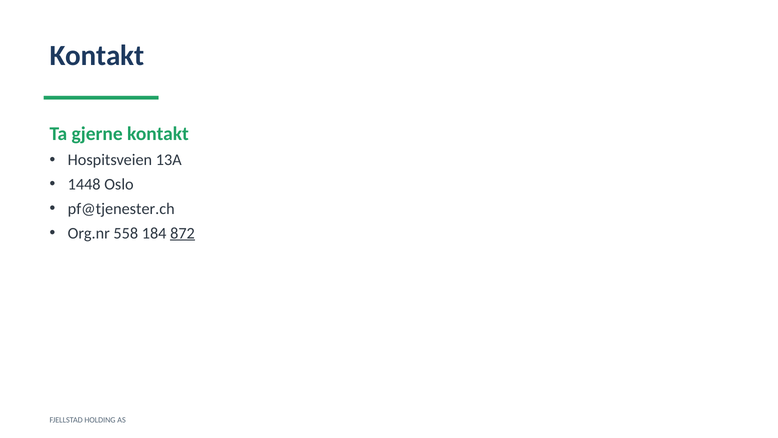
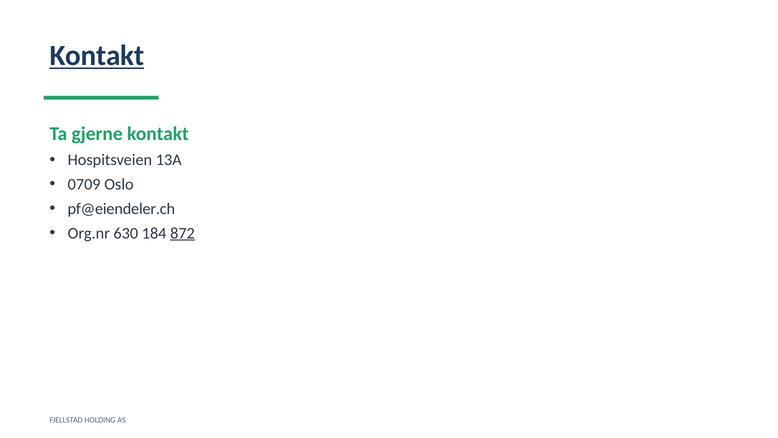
Kontakt at (97, 56) underline: none -> present
1448: 1448 -> 0709
pf@tjenester.ch: pf@tjenester.ch -> pf@eiendeler.ch
558: 558 -> 630
